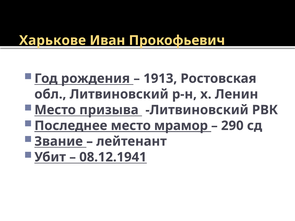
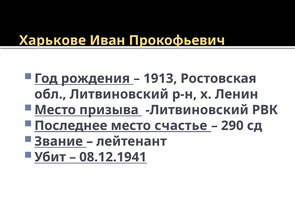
мрамор: мрамор -> счастье
